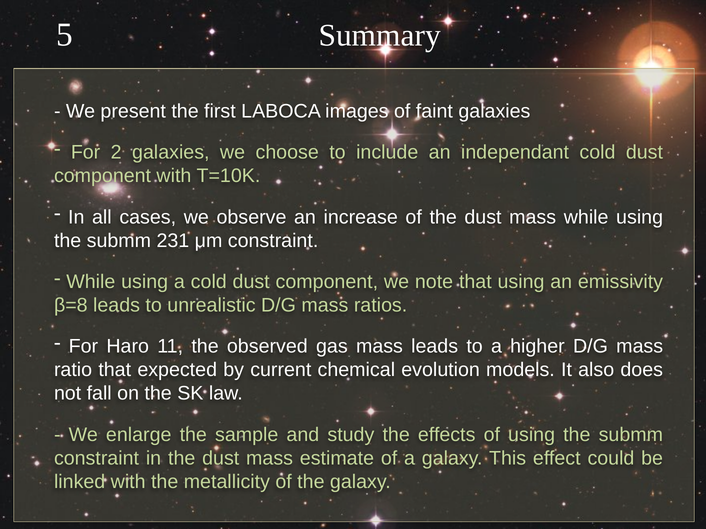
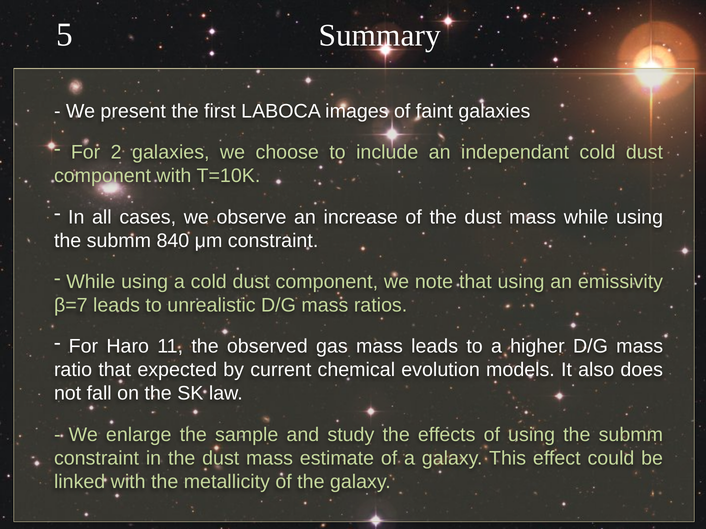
231: 231 -> 840
β=8: β=8 -> β=7
